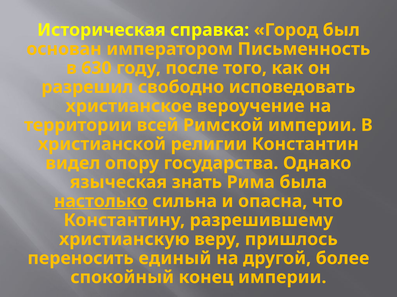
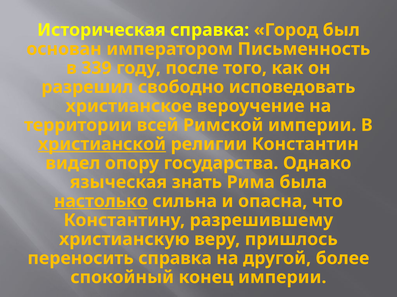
630: 630 -> 339
христианской underline: none -> present
переносить единый: единый -> справка
